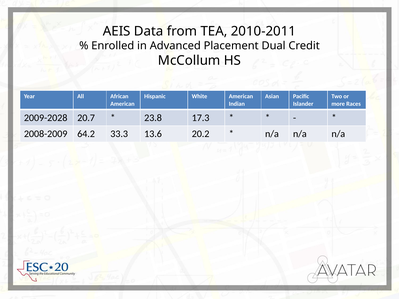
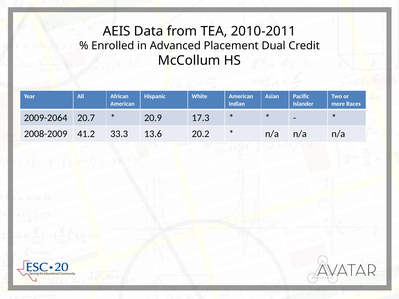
2009-2028: 2009-2028 -> 2009-2064
23.8: 23.8 -> 20.9
64.2: 64.2 -> 41.2
